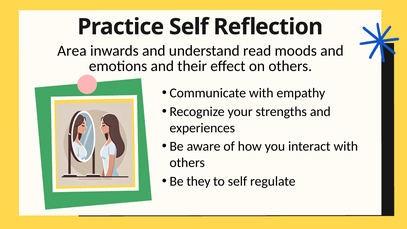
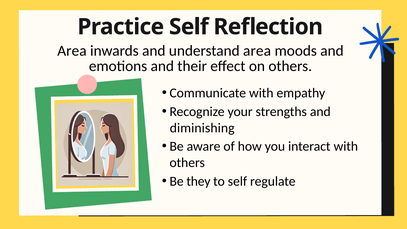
understand read: read -> area
experiences: experiences -> diminishing
